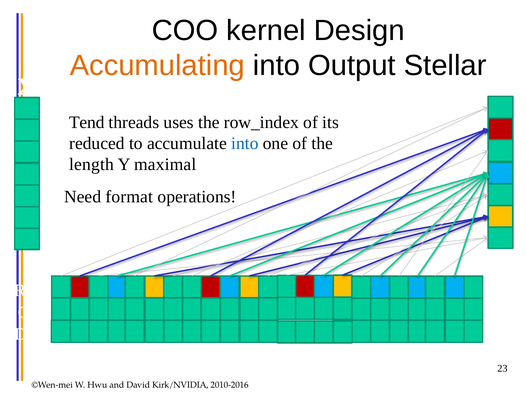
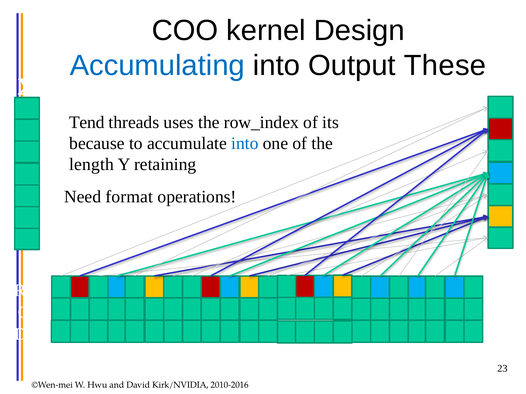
Accumulating colour: orange -> blue
Stellar: Stellar -> These
reduced: reduced -> because
maximal: maximal -> retaining
